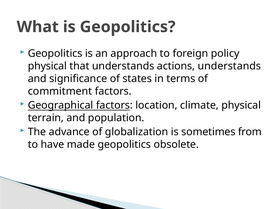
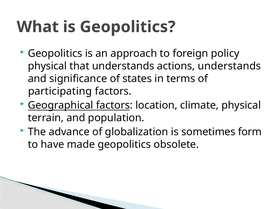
commitment: commitment -> participating
from: from -> form
